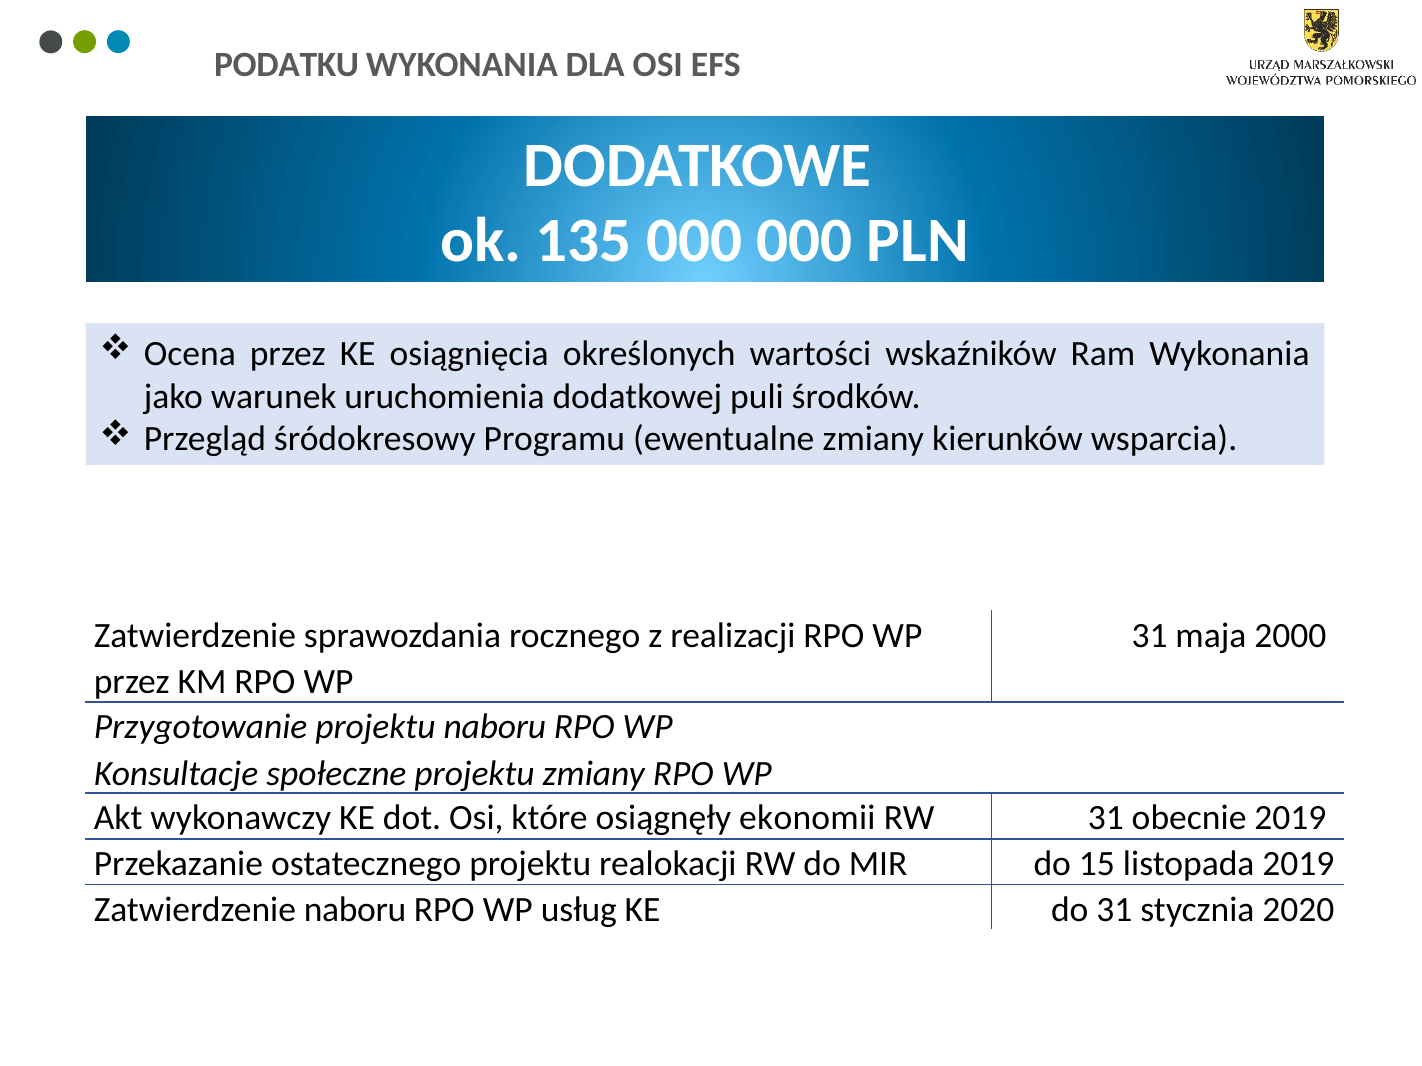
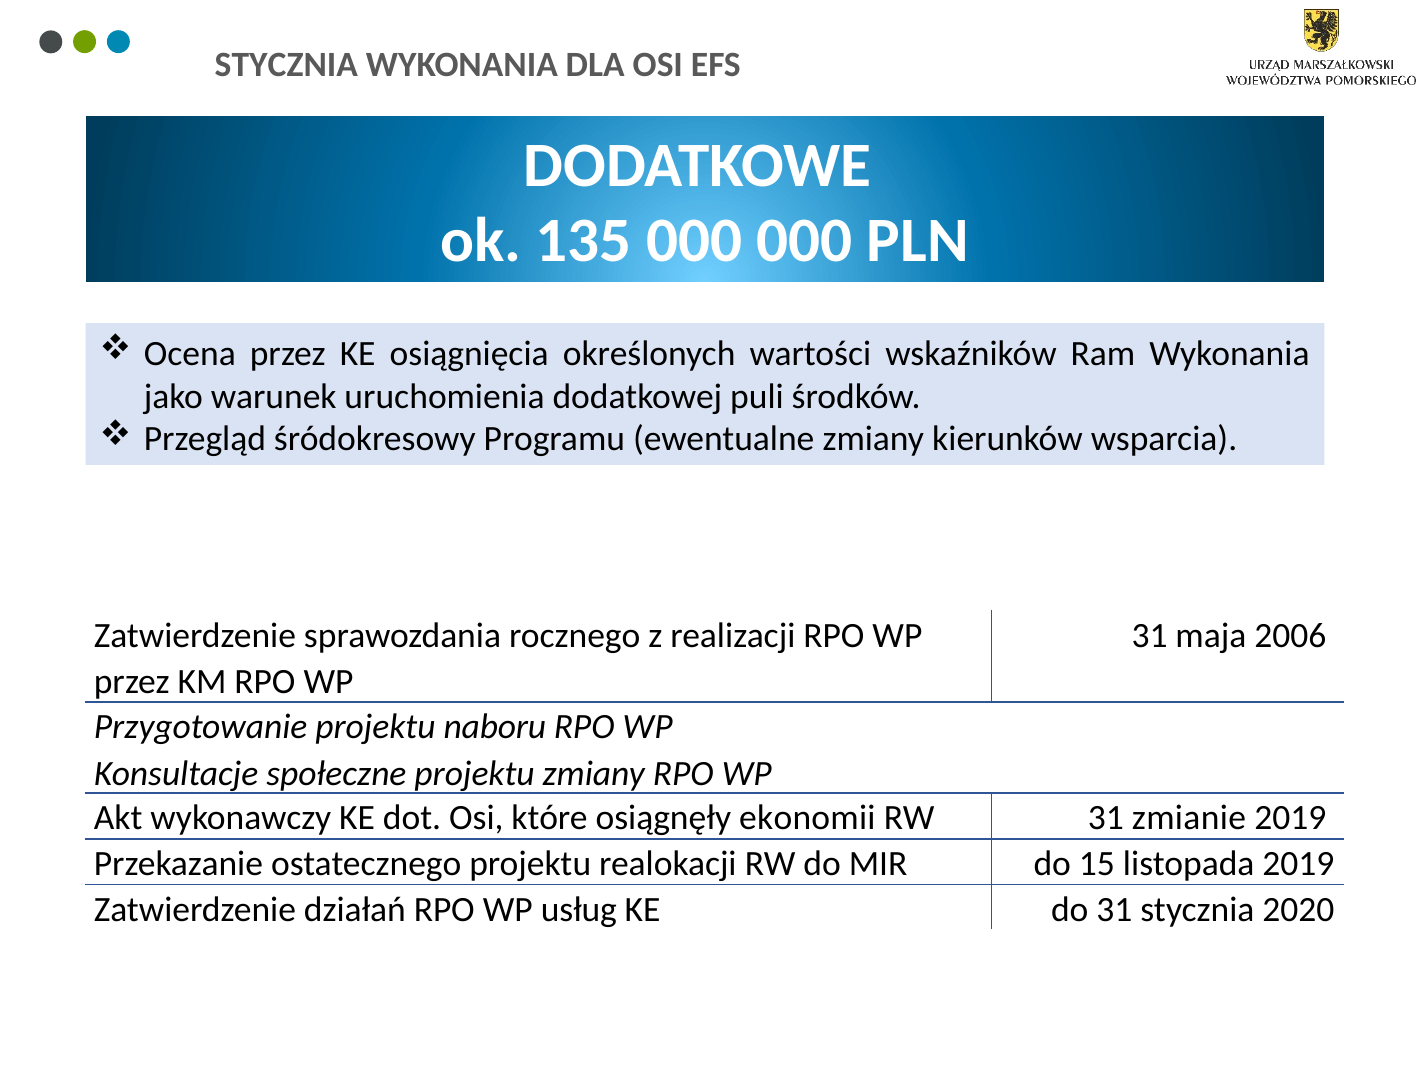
PODATKU at (287, 64): PODATKU -> STYCZNIA
2000: 2000 -> 2006
obecnie: obecnie -> zmianie
Zatwierdzenie naboru: naboru -> działań
